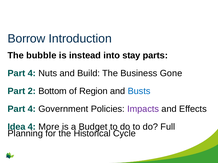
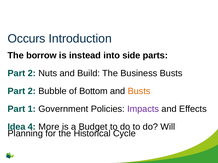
Borrow: Borrow -> Occurs
bubble: bubble -> borrow
stay: stay -> side
4 at (32, 74): 4 -> 2
Business Gone: Gone -> Busts
Bottom: Bottom -> Bubble
Region: Region -> Bottom
Busts at (139, 91) colour: blue -> orange
4 at (32, 109): 4 -> 1
Full: Full -> Will
